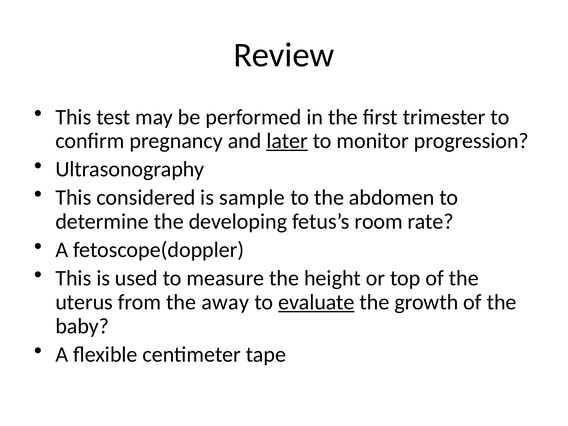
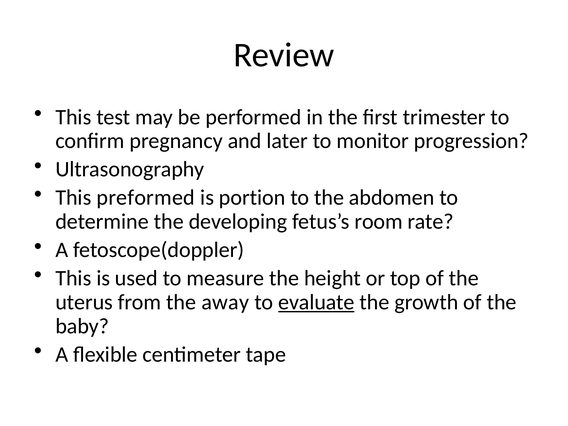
later underline: present -> none
considered: considered -> preformed
sample: sample -> portion
